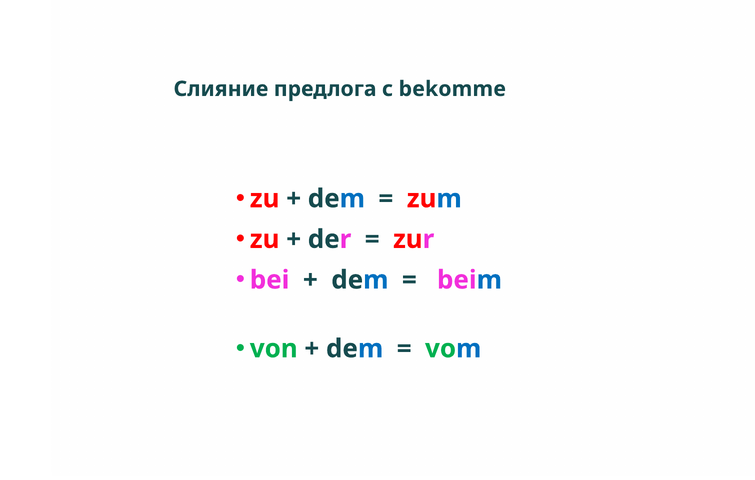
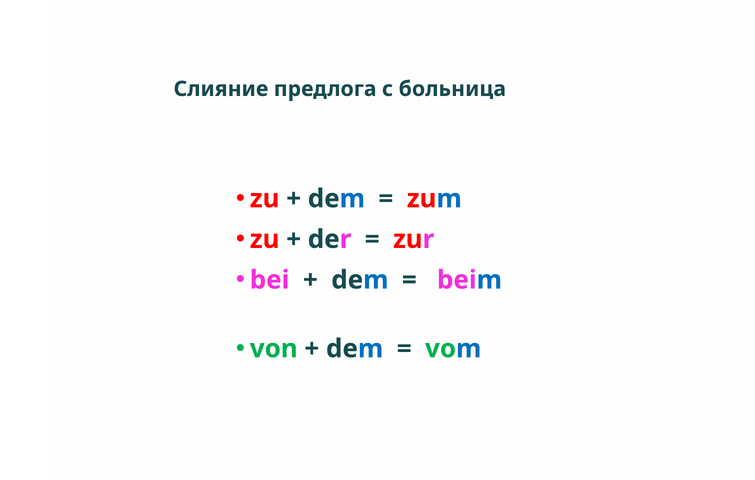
bekomme: bekomme -> больница
